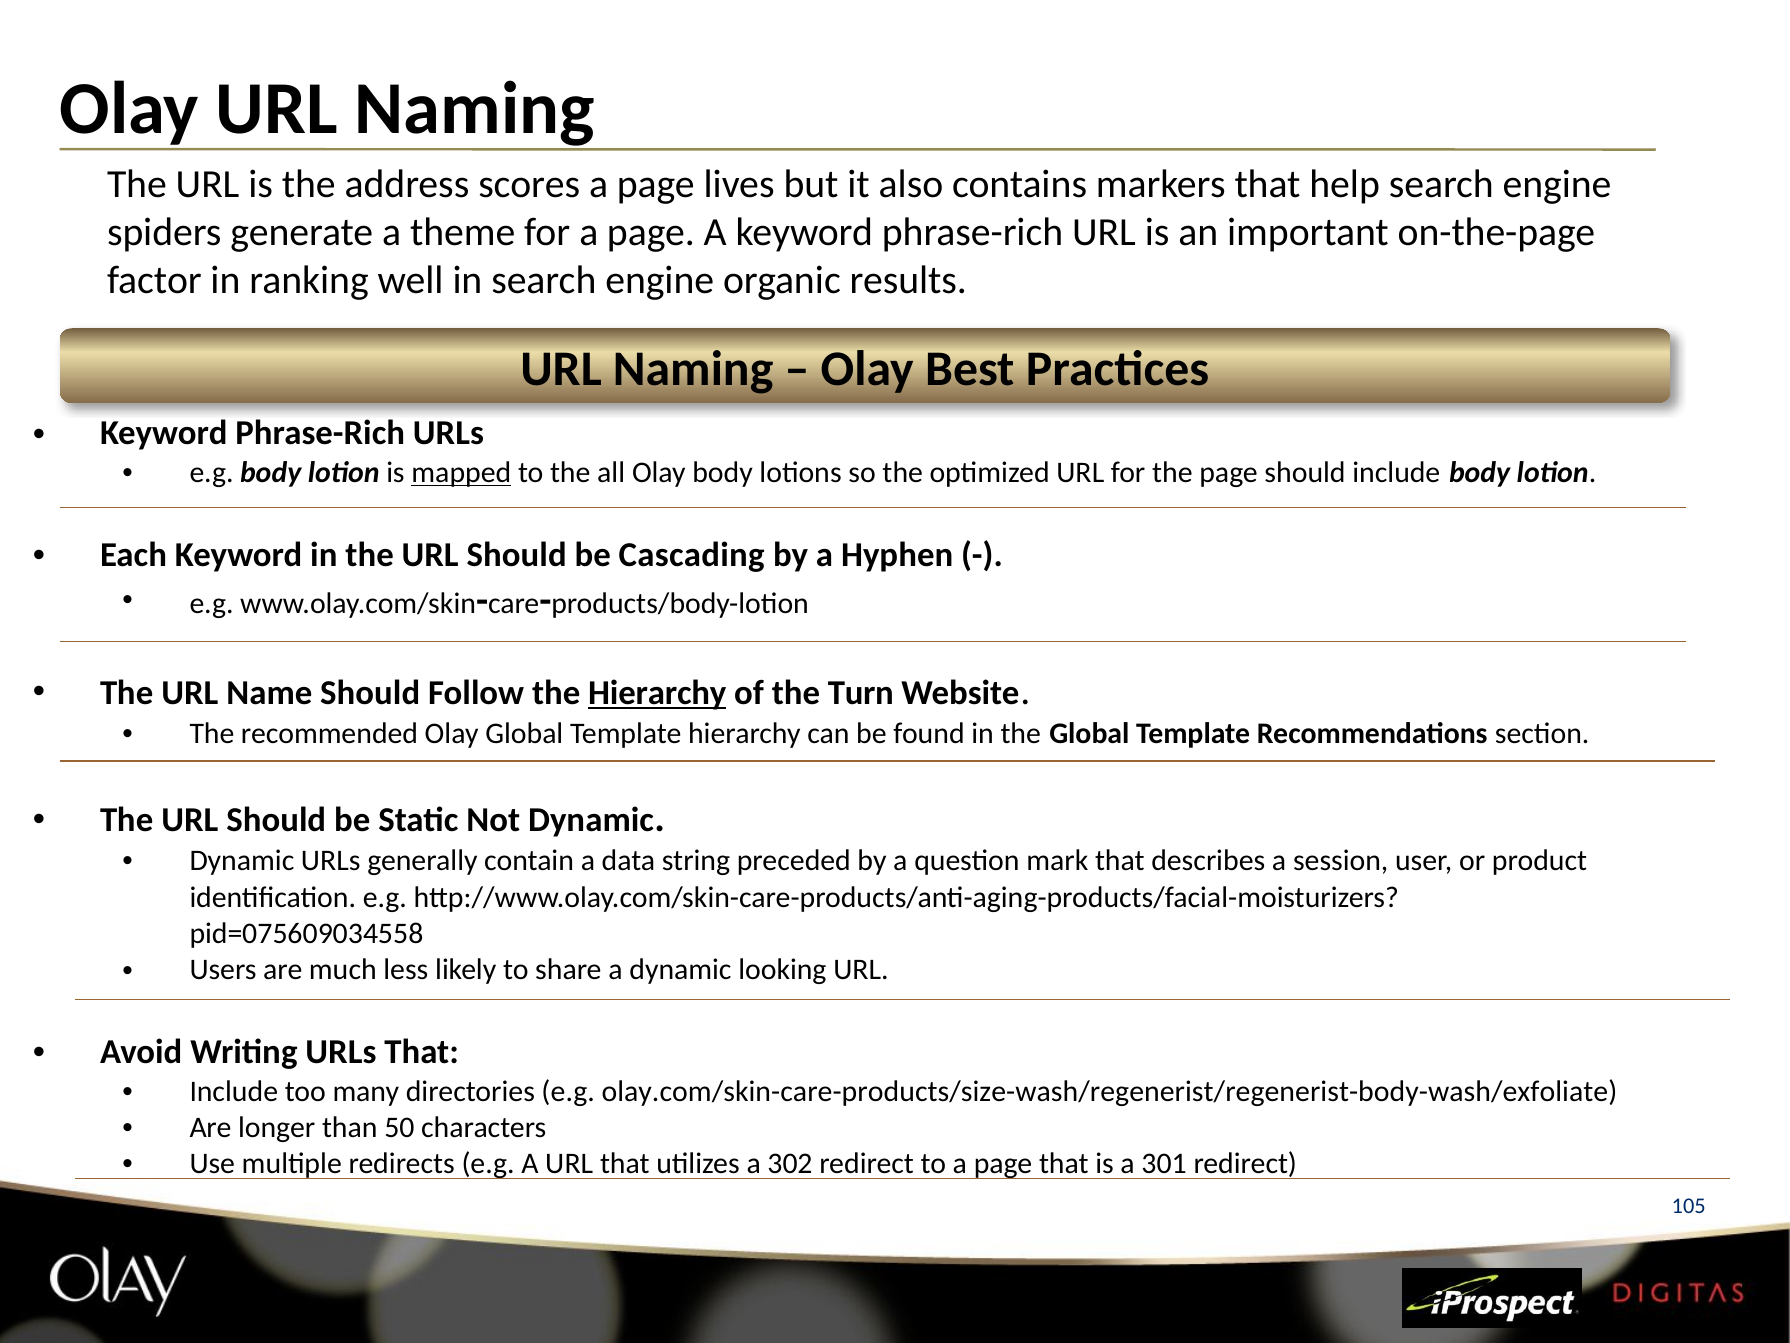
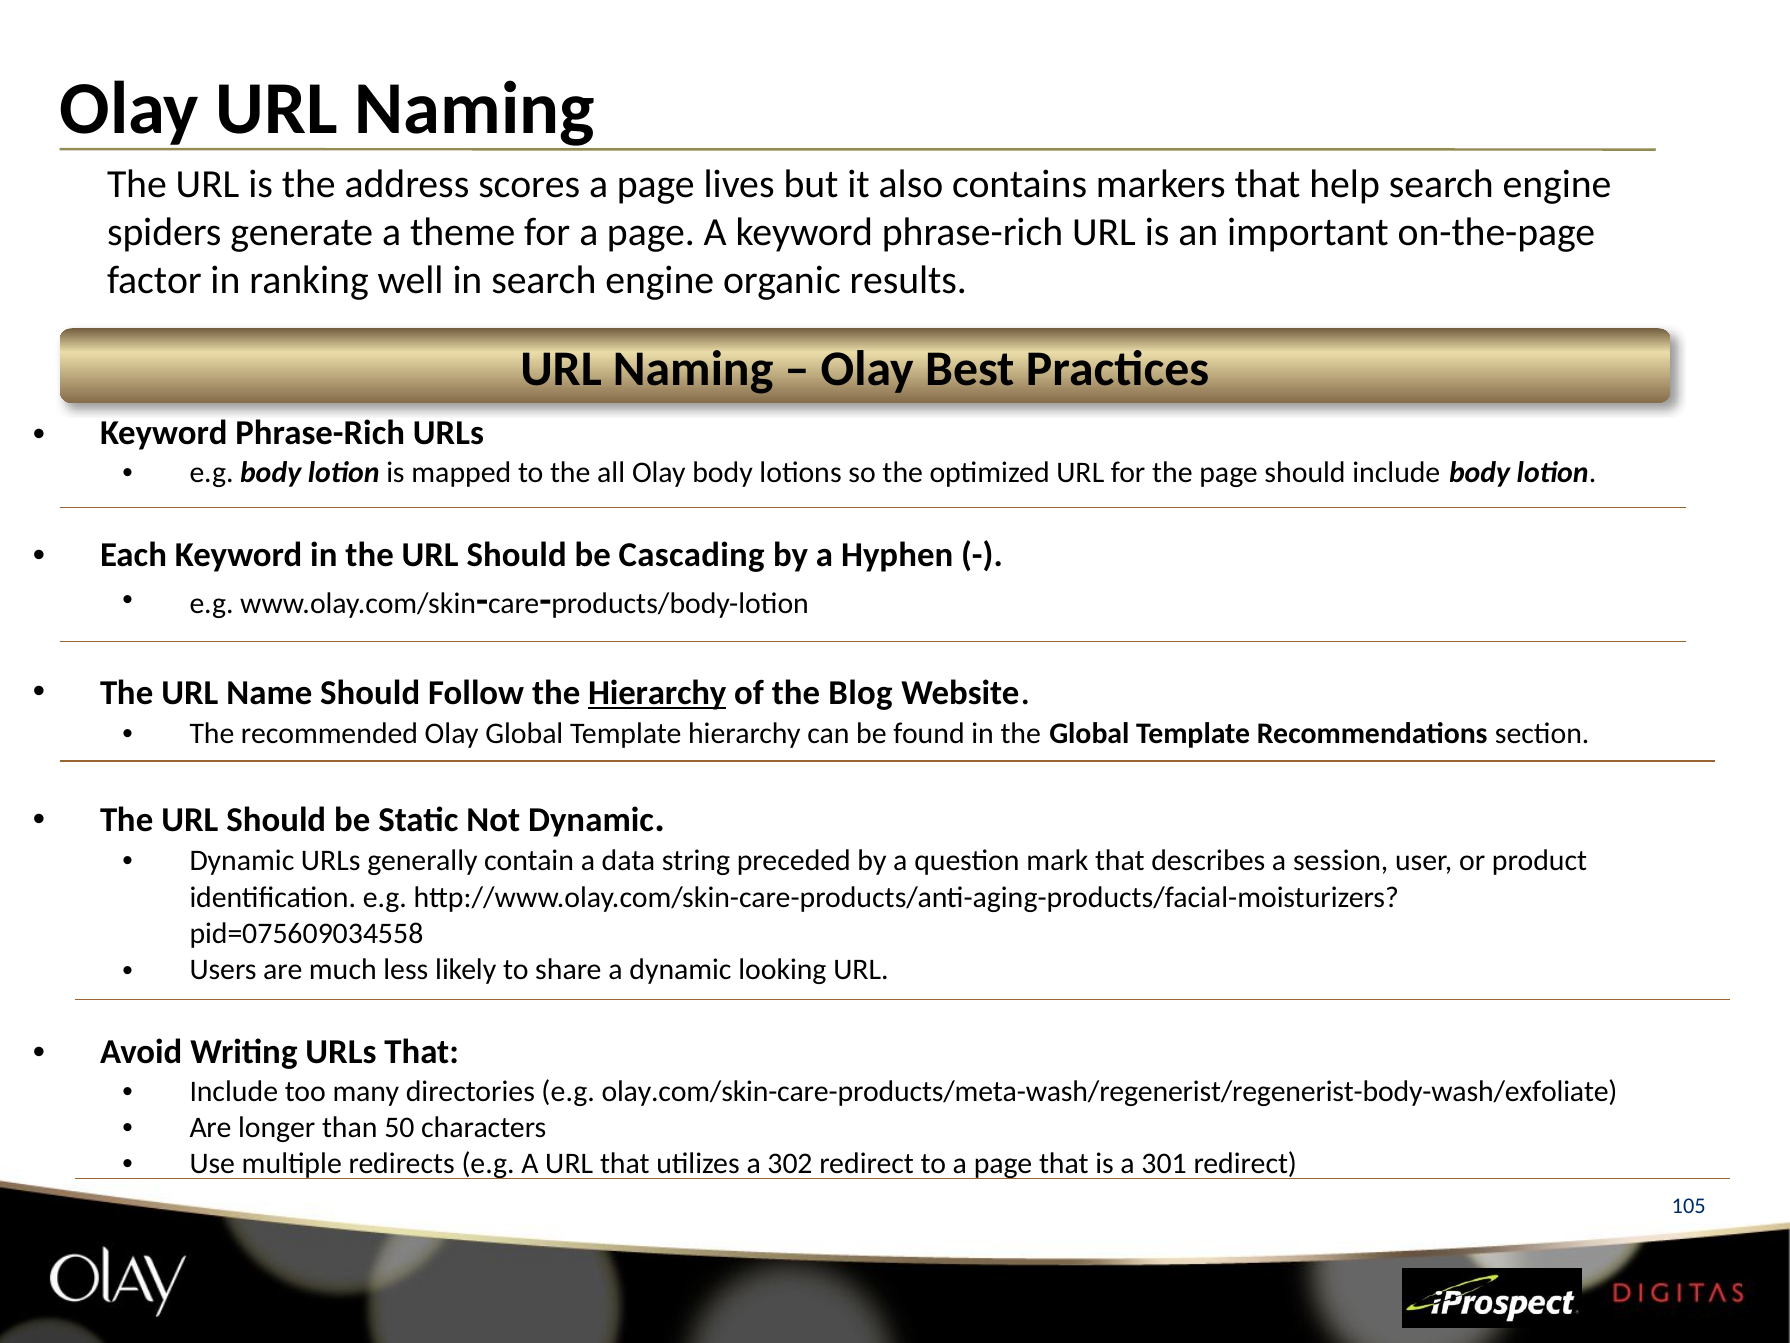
mapped underline: present -> none
Turn: Turn -> Blog
olay.com/skin-care-products/size-wash/regenerist/regenerist-body-wash/exfoliate: olay.com/skin-care-products/size-wash/regenerist/regenerist-body-wash/exfoliate -> olay.com/skin-care-products/meta-wash/regenerist/regenerist-body-wash/exfoliate
